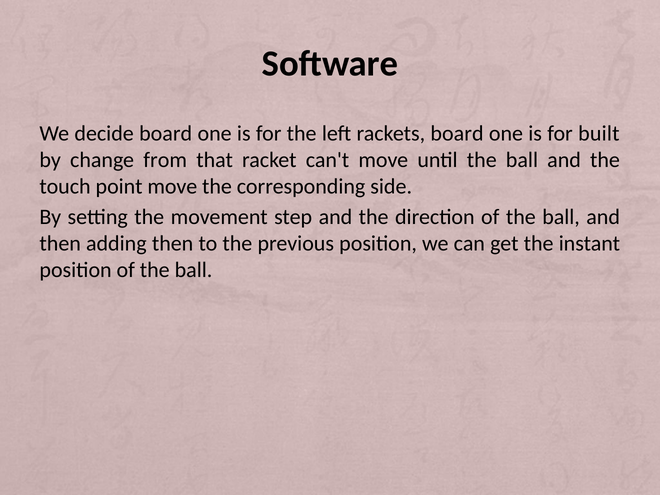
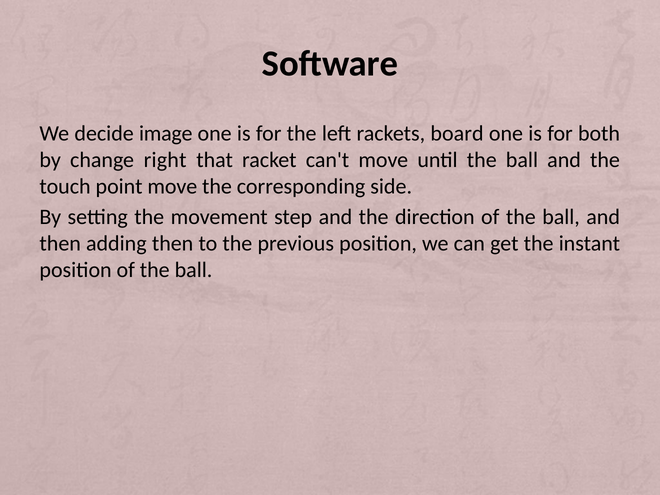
decide board: board -> image
built: built -> both
from: from -> right
